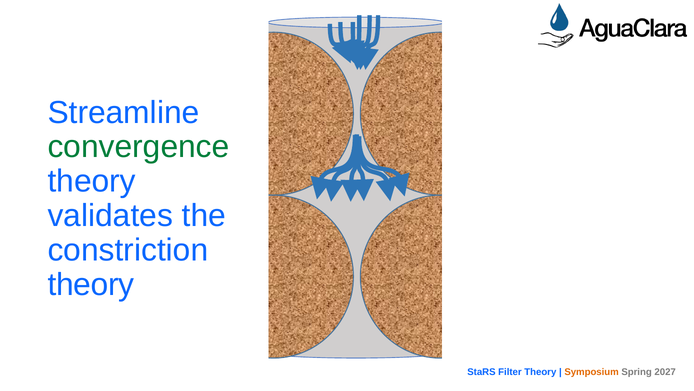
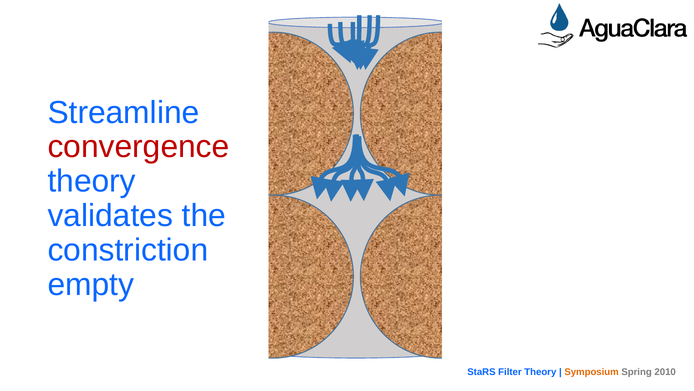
convergence colour: green -> red
theory at (91, 284): theory -> empty
2027: 2027 -> 2010
